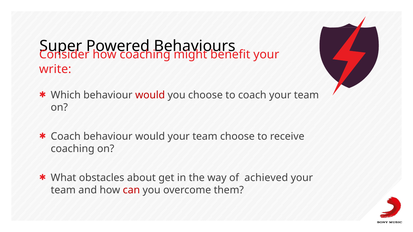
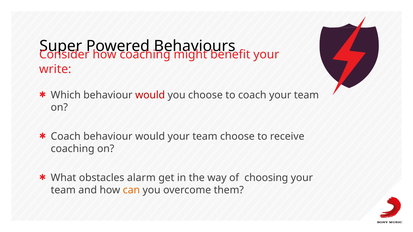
about: about -> alarm
achieved: achieved -> choosing
can colour: red -> orange
